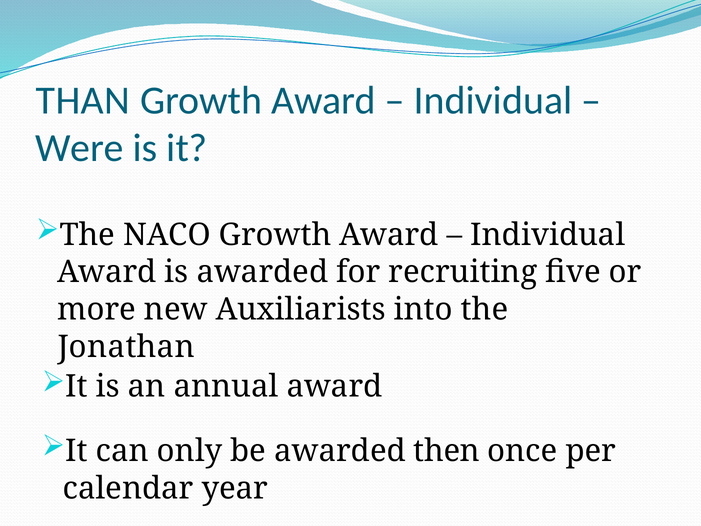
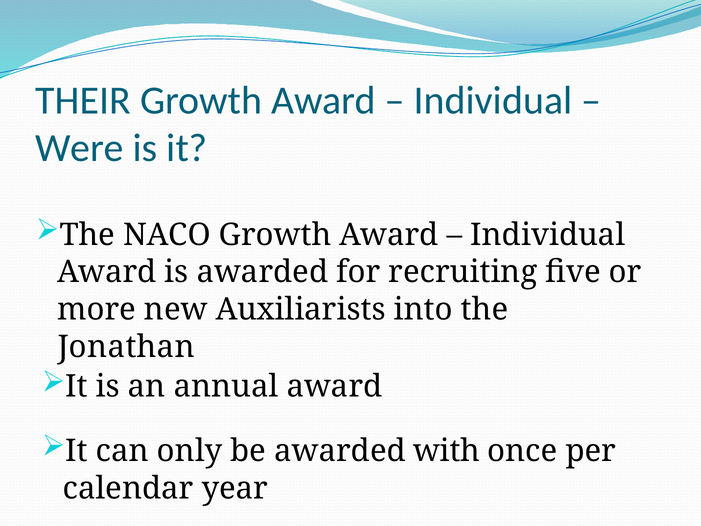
THAN: THAN -> THEIR
then: then -> with
